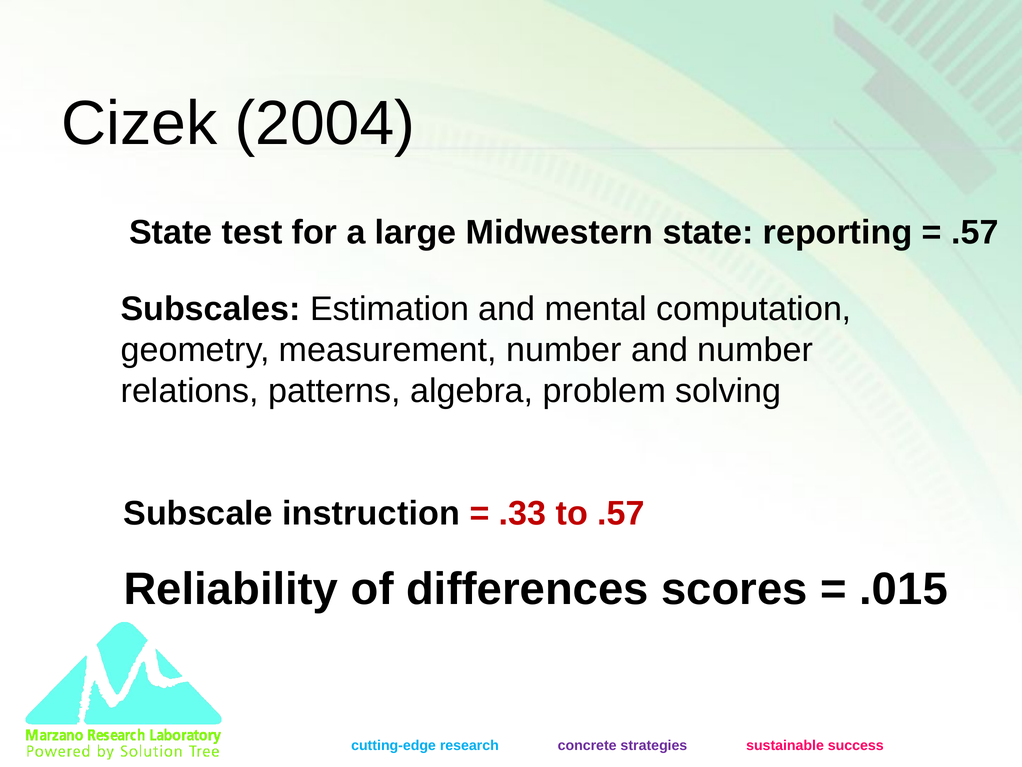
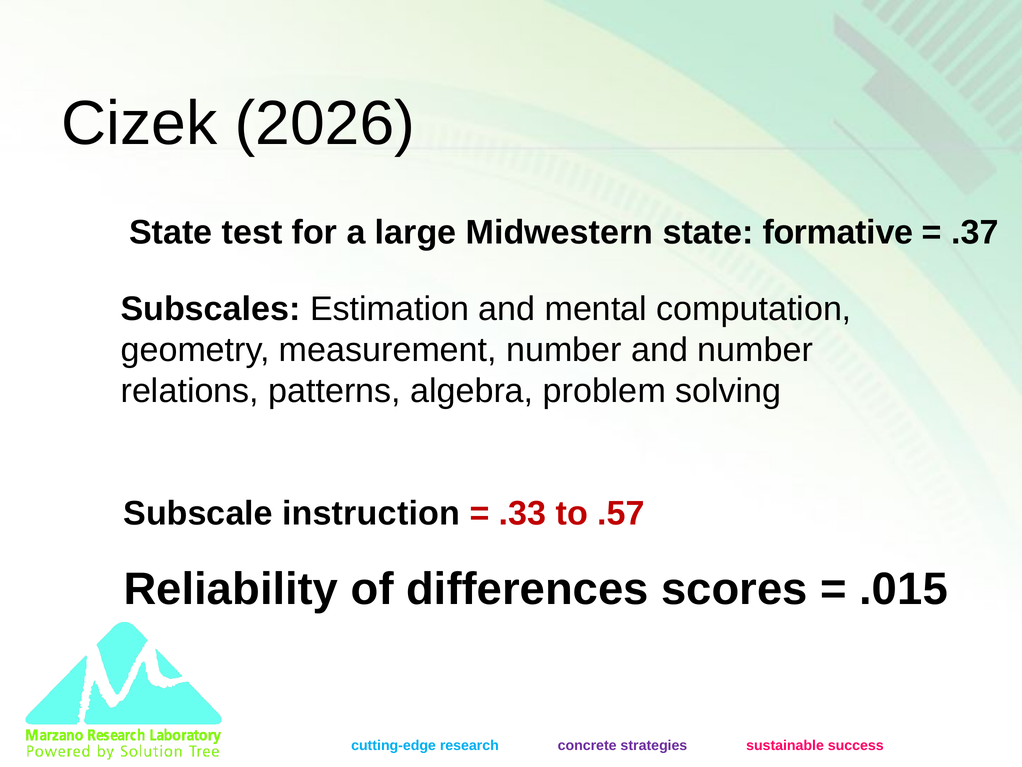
2004: 2004 -> 2026
reporting: reporting -> formative
.57 at (975, 232): .57 -> .37
